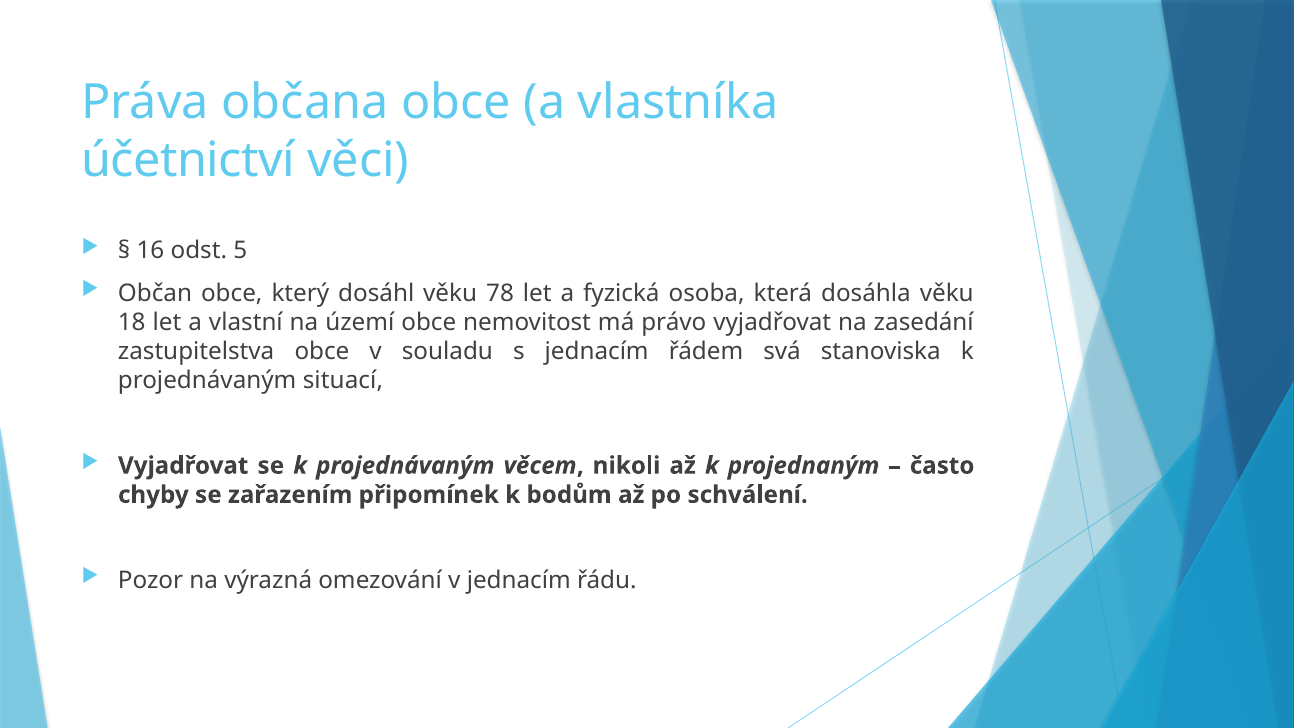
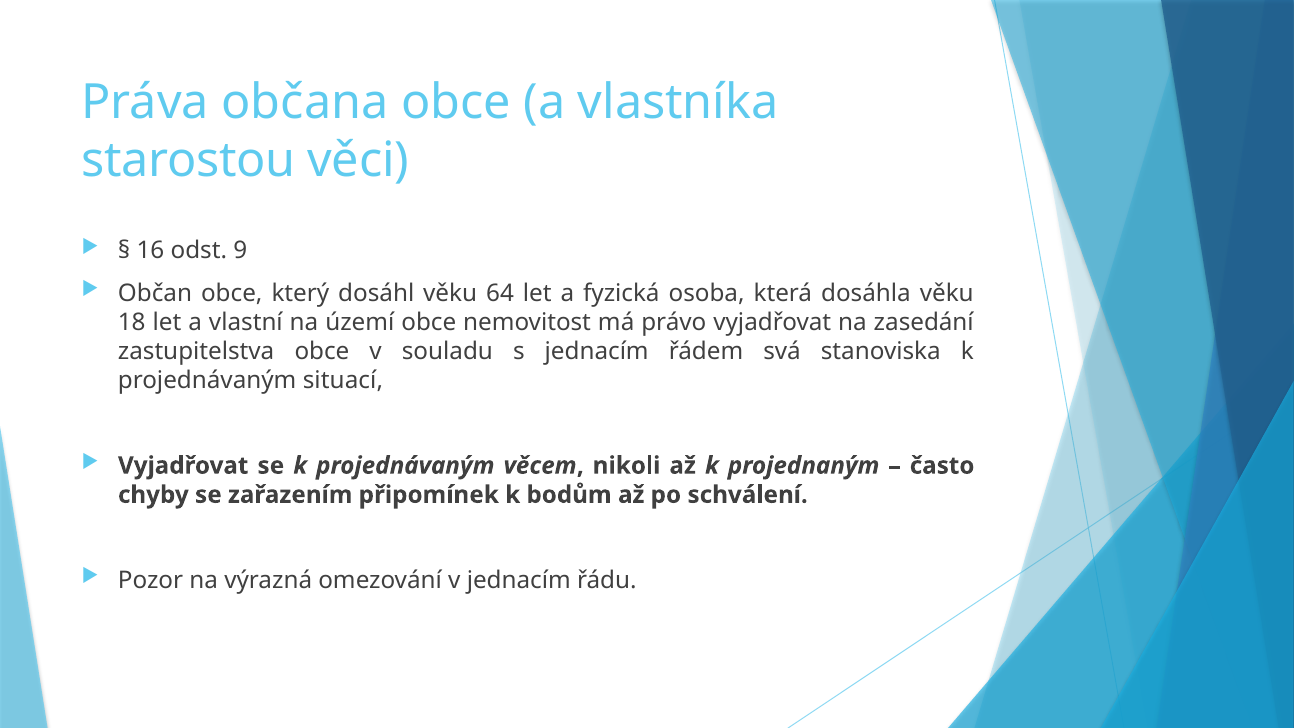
účetnictví: účetnictví -> starostou
5: 5 -> 9
78: 78 -> 64
